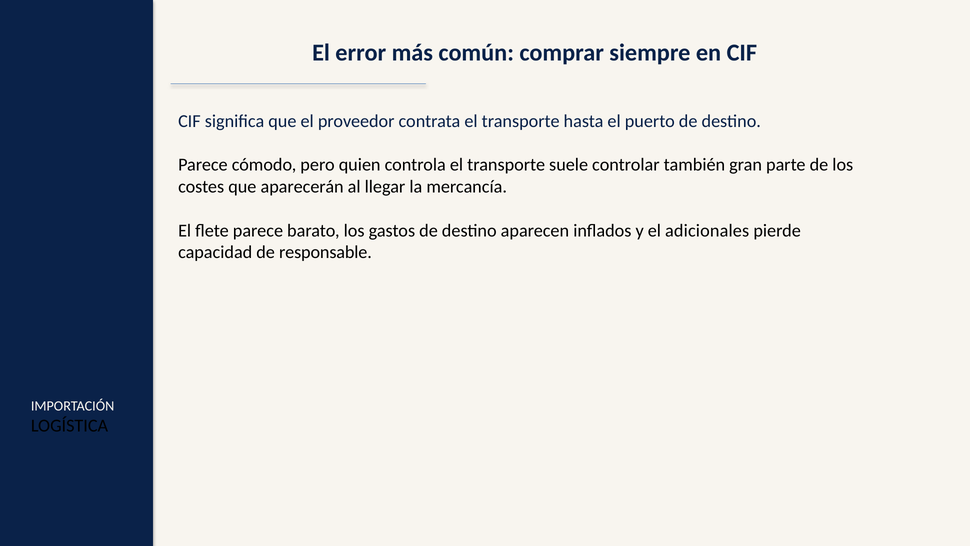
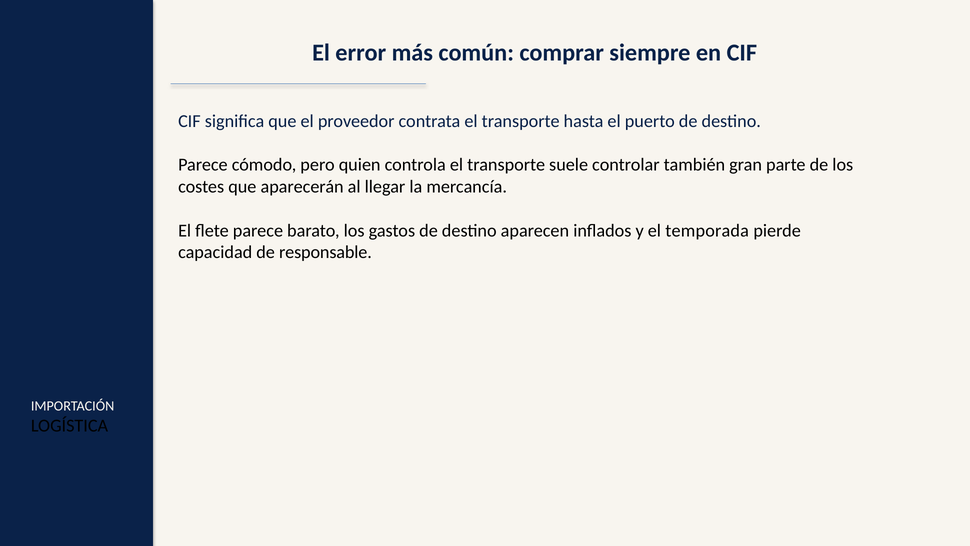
adicionales: adicionales -> temporada
